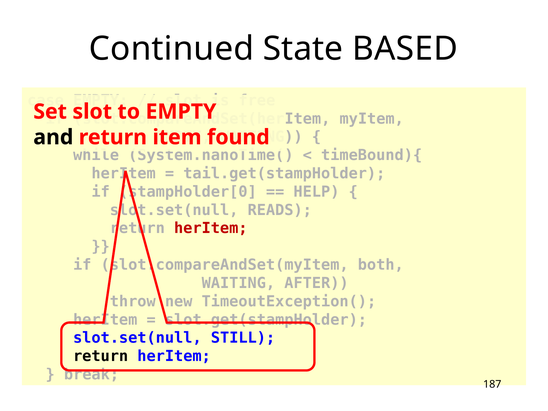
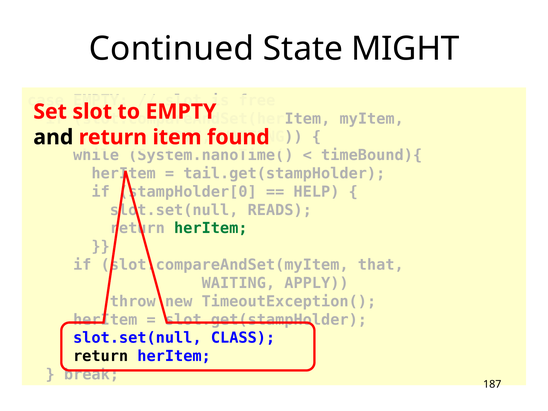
BASED: BASED -> MIGHT
herItem at (211, 228) colour: red -> green
both: both -> that
AFTER: AFTER -> APPLY
STILL: STILL -> CLASS
